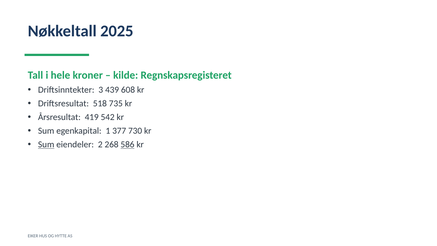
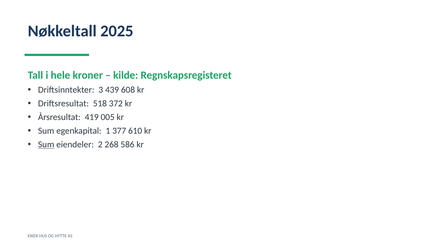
735: 735 -> 372
542: 542 -> 005
730: 730 -> 610
586 underline: present -> none
